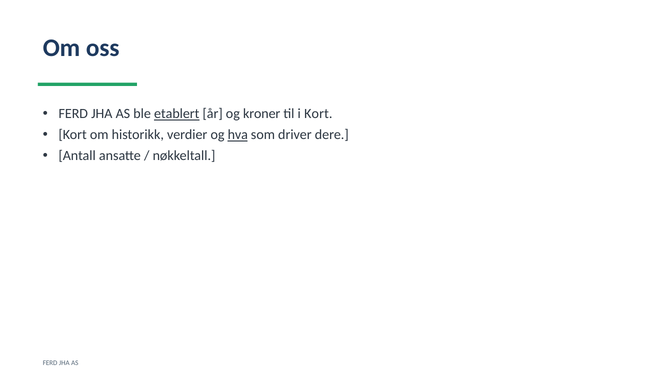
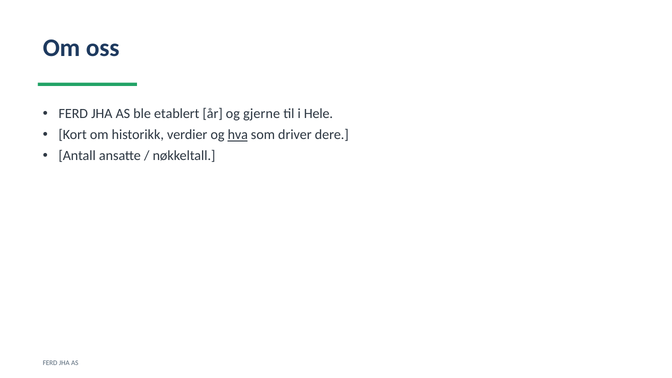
etablert underline: present -> none
kroner: kroner -> gjerne
i Kort: Kort -> Hele
